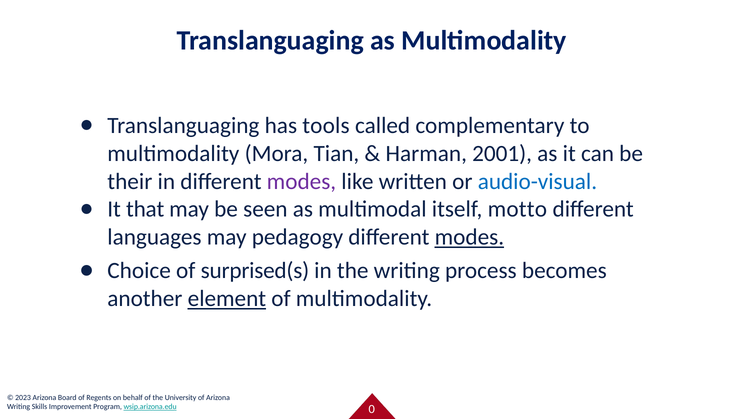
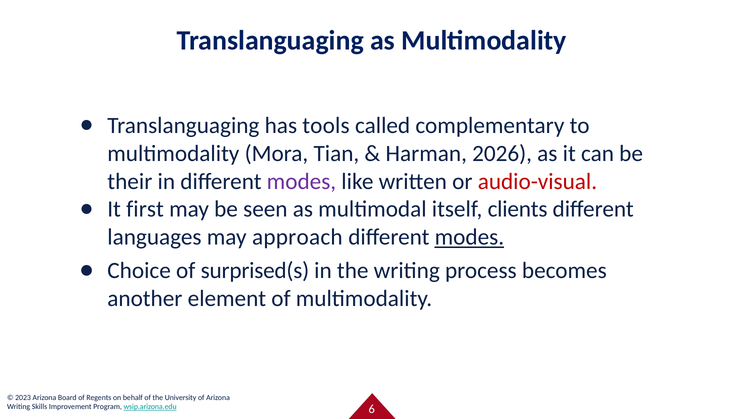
2001: 2001 -> 2026
audio-visual colour: blue -> red
that: that -> first
motto: motto -> clients
pedagogy: pedagogy -> approach
element underline: present -> none
0: 0 -> 6
